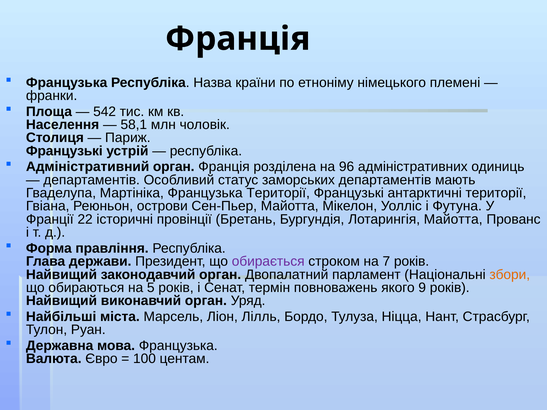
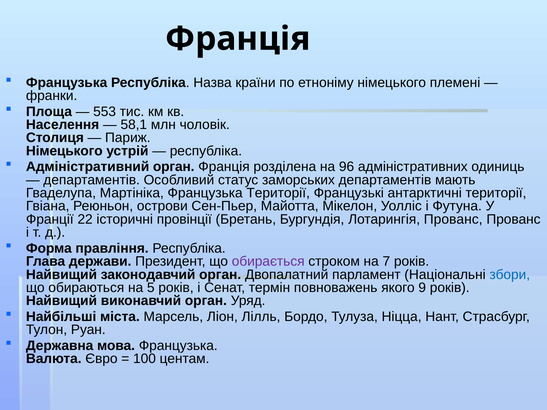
542: 542 -> 553
Французькі at (64, 151): Французькі -> Німецького
Лотарингія Майотта: Майотта -> Прованс
збори colour: orange -> blue
